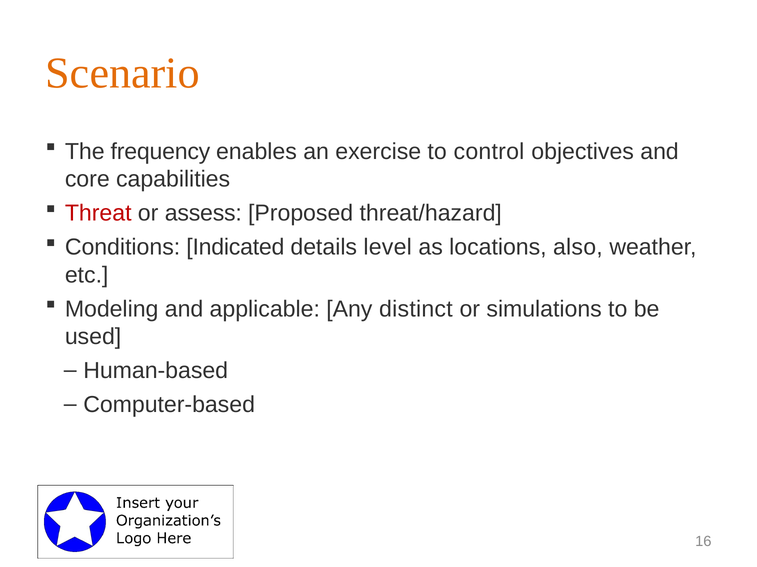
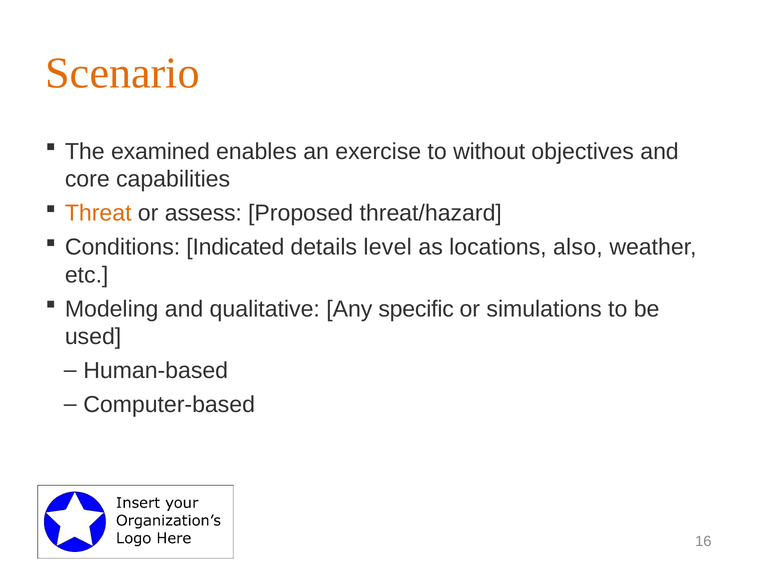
frequency: frequency -> examined
control: control -> without
Threat colour: red -> orange
applicable: applicable -> qualitative
distinct: distinct -> specific
